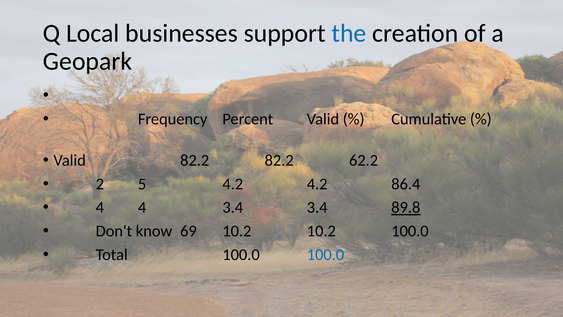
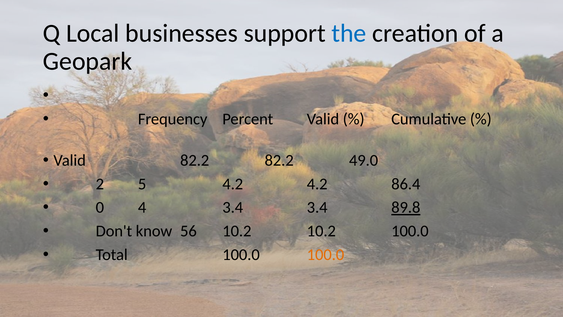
62.2: 62.2 -> 49.0
4 at (100, 207): 4 -> 0
69: 69 -> 56
100.0 at (326, 255) colour: blue -> orange
